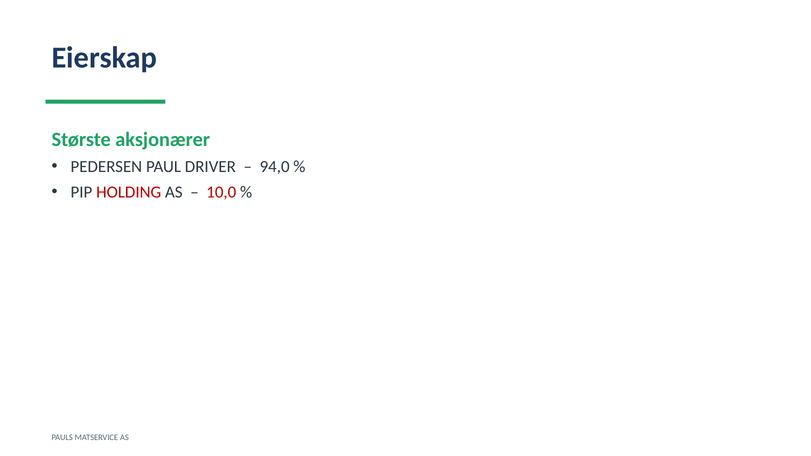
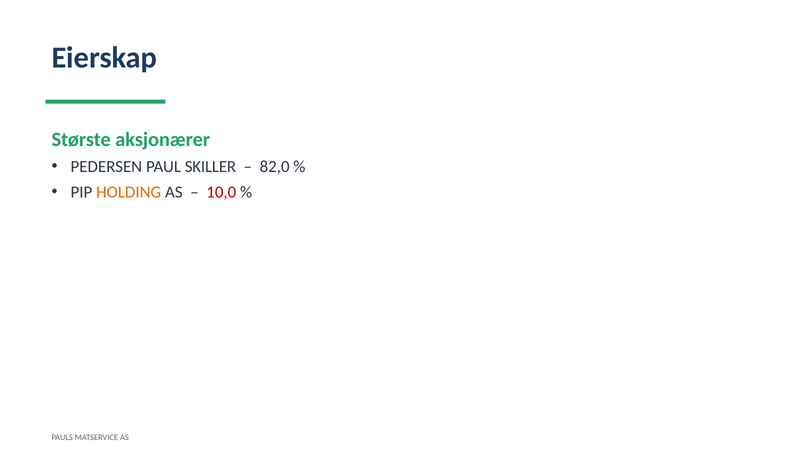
DRIVER: DRIVER -> SKILLER
94,0: 94,0 -> 82,0
HOLDING colour: red -> orange
